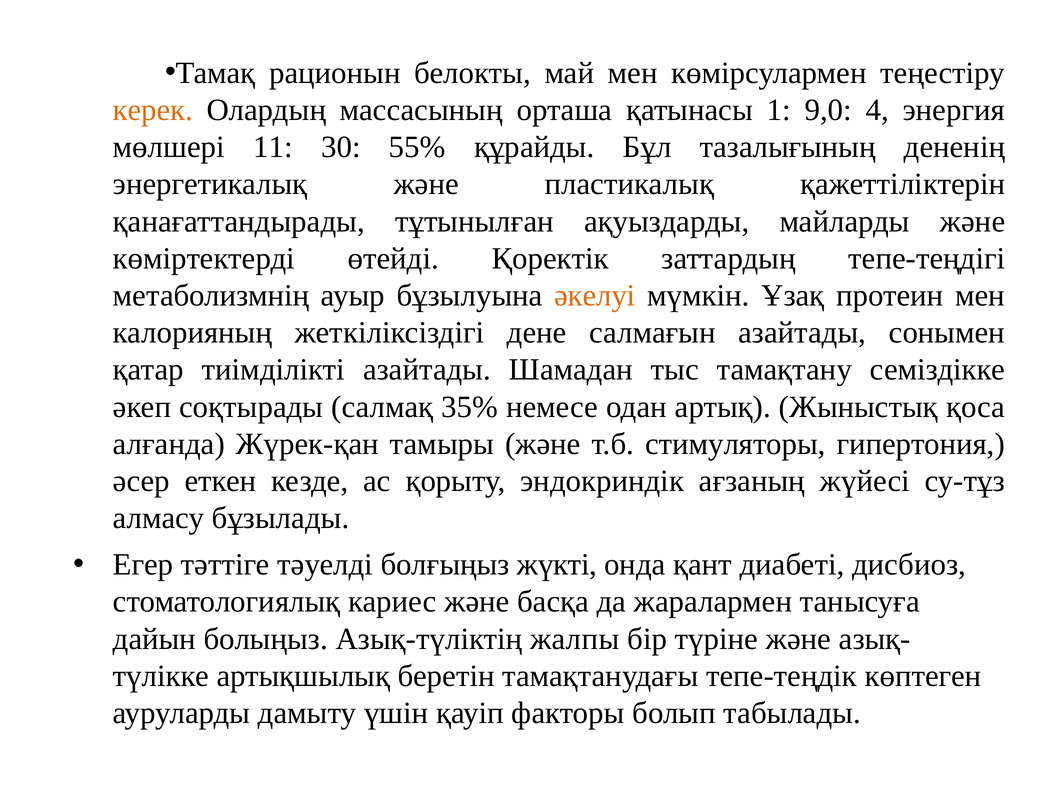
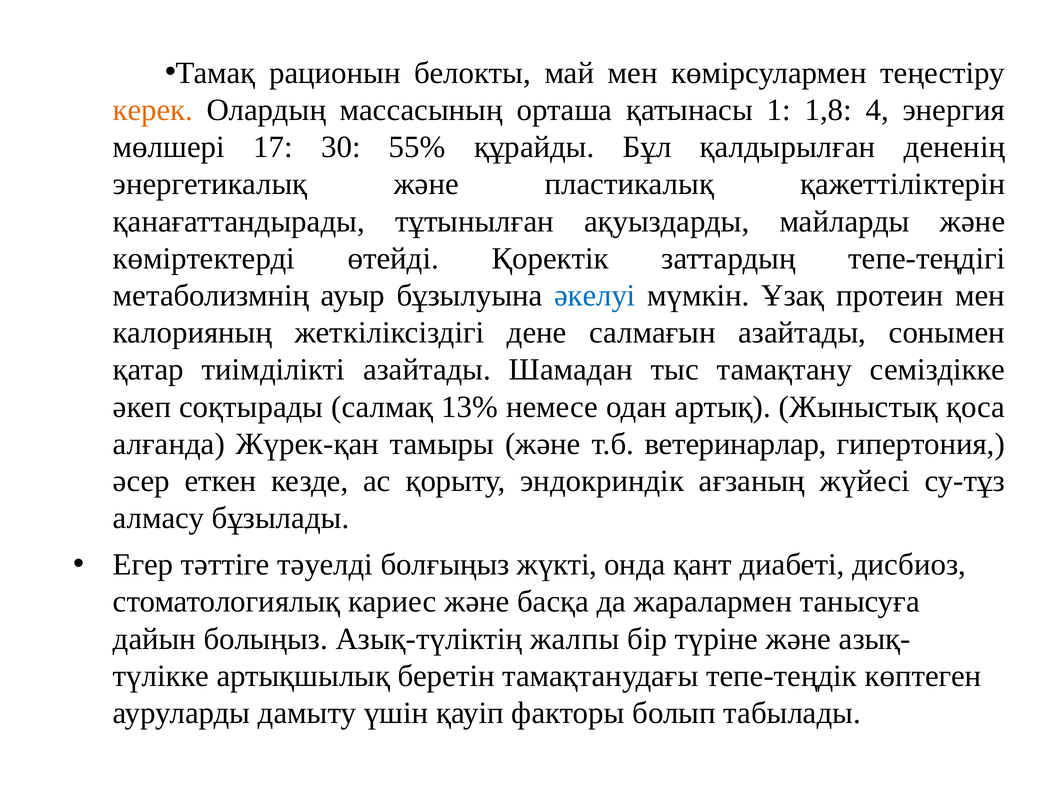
9,0: 9,0 -> 1,8
11: 11 -> 17
тазалығының: тазалығының -> қалдырылған
әкелуі colour: orange -> blue
35%: 35% -> 13%
стимуляторы: стимуляторы -> ветеринарлар
